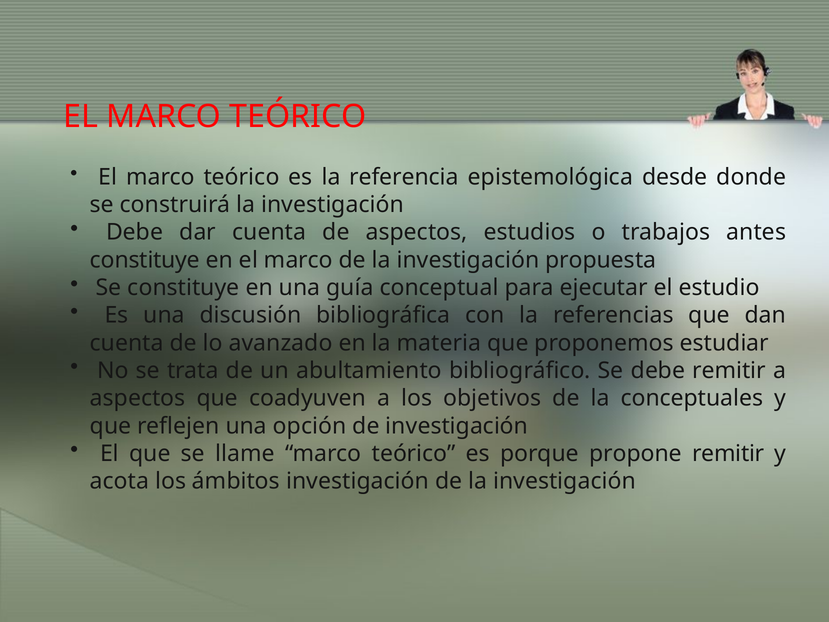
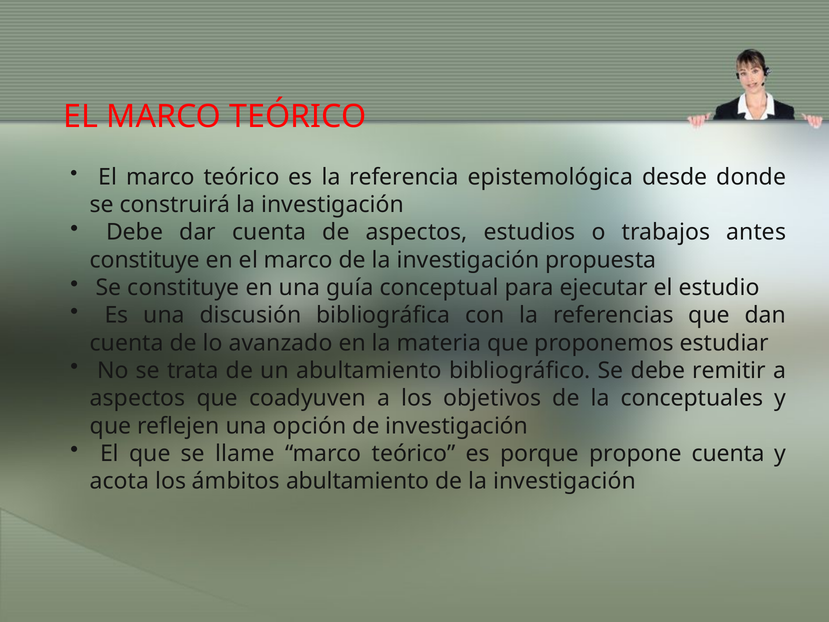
propone remitir: remitir -> cuenta
ámbitos investigación: investigación -> abultamiento
